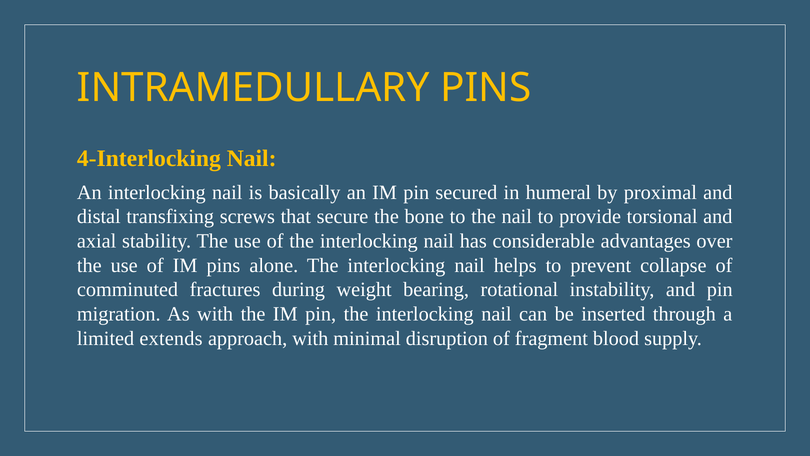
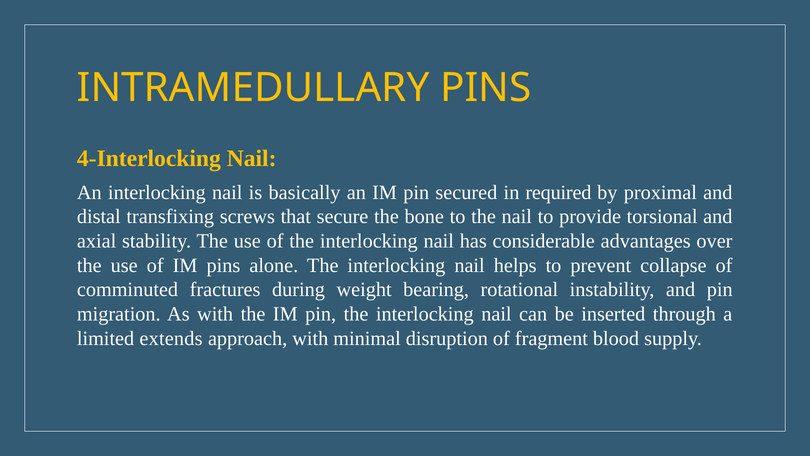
humeral: humeral -> required
